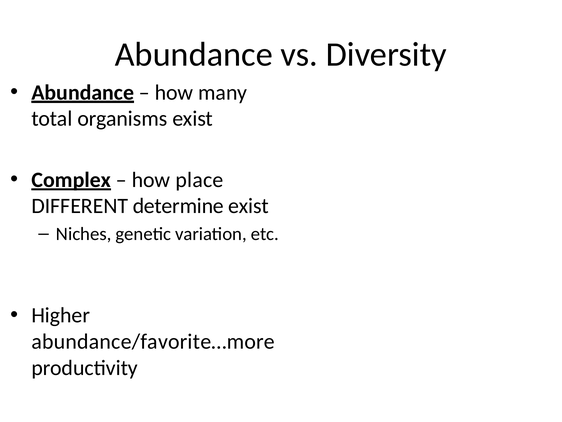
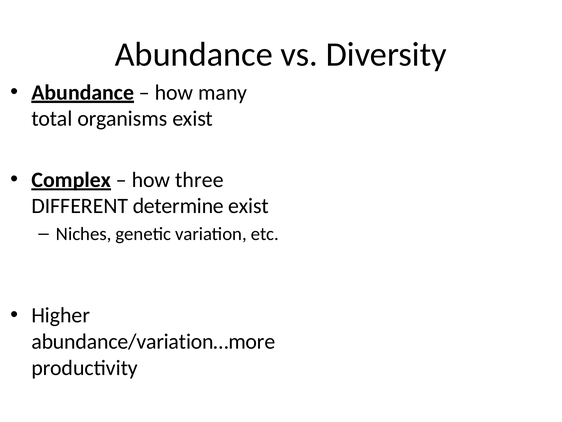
place: place -> three
abundance/favorite…more: abundance/favorite…more -> abundance/variation…more
